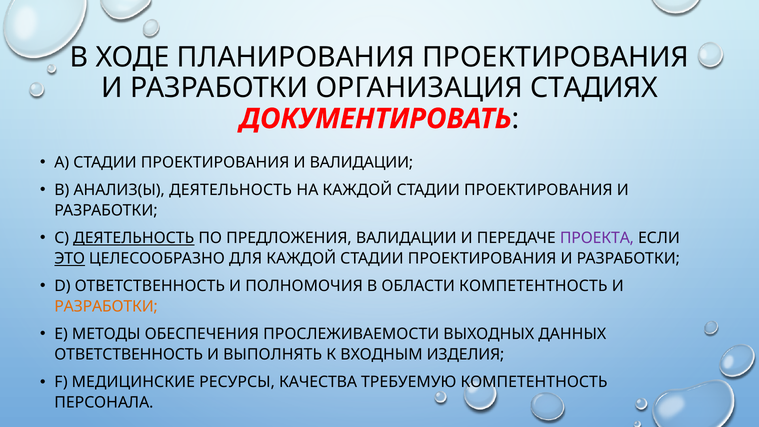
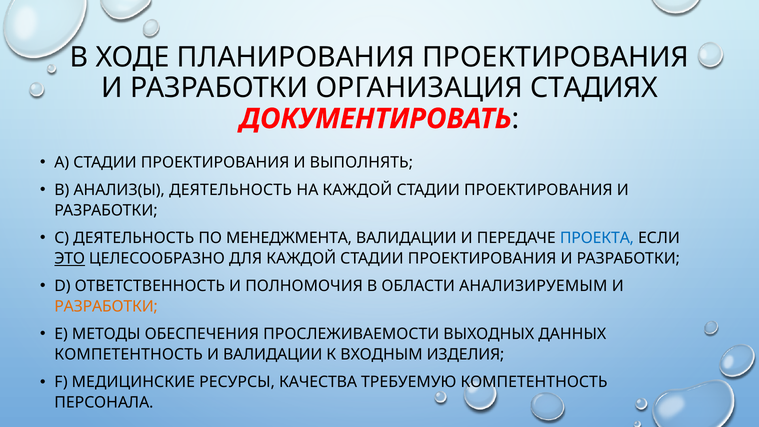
И ВАЛИДАЦИИ: ВАЛИДАЦИИ -> ВЫПОЛНЯТЬ
ДЕЯТЕЛЬНОСТЬ at (134, 238) underline: present -> none
ПРЕДЛОЖЕНИЯ: ПРЕДЛОЖЕНИЯ -> МЕНЕДЖМЕНТА
ПРОЕКТА colour: purple -> blue
ОБЛАСТИ КОМПЕТЕНТНОСТЬ: КОМПЕТЕНТНОСТЬ -> АНАЛИЗИРУЕМЫМ
ОТВЕТСТВЕННОСТЬ at (129, 355): ОТВЕТСТВЕННОСТЬ -> КОМПЕТЕНТНОСТЬ
И ВЫПОЛНЯТЬ: ВЫПОЛНЯТЬ -> ВАЛИДАЦИИ
